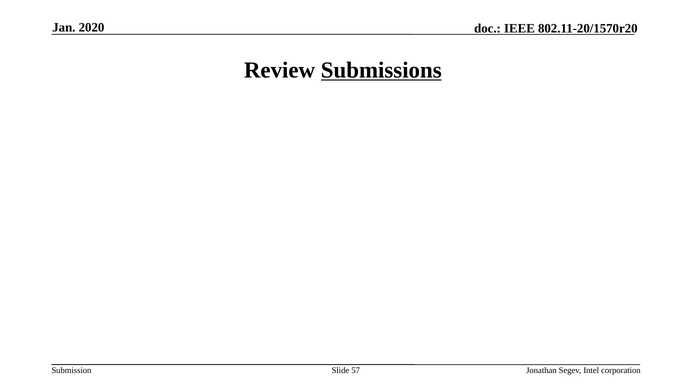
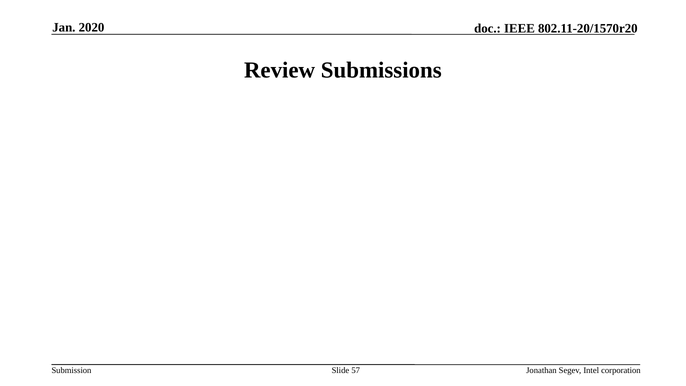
Submissions underline: present -> none
